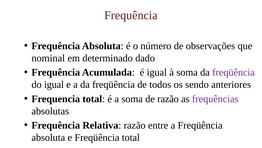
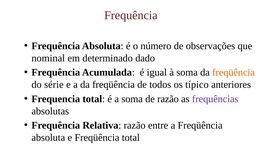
freqüência at (233, 72) colour: purple -> orange
do igual: igual -> série
sendo: sendo -> típico
